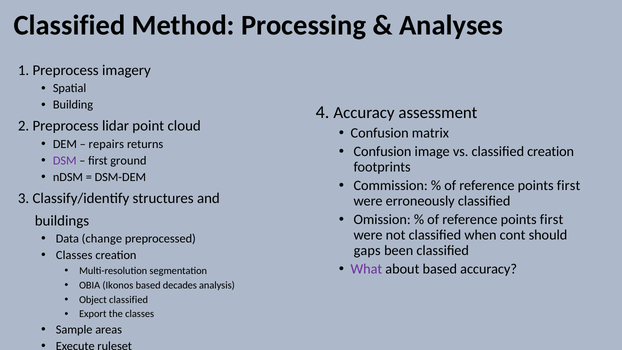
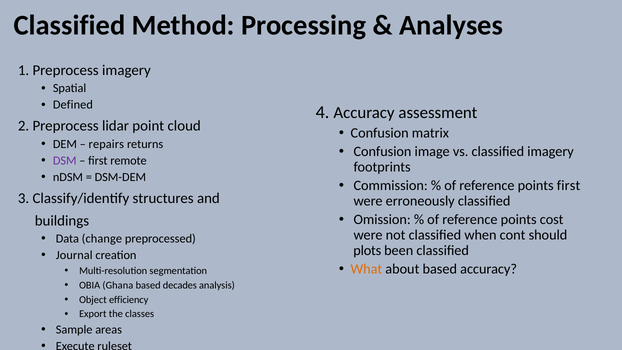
Building: Building -> Defined
classified creation: creation -> imagery
ground: ground -> remote
first at (552, 220): first -> cost
gaps: gaps -> plots
Classes at (74, 255): Classes -> Journal
What colour: purple -> orange
Ikonos: Ikonos -> Ghana
Object classified: classified -> efficiency
